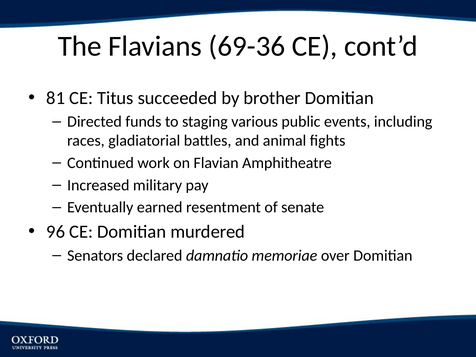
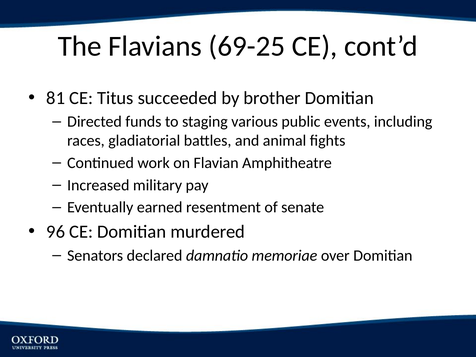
69-36: 69-36 -> 69-25
